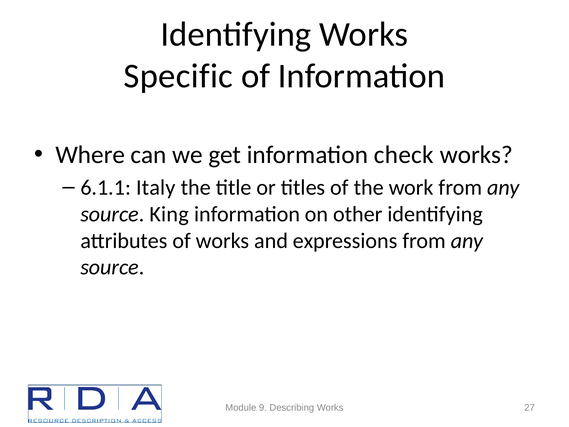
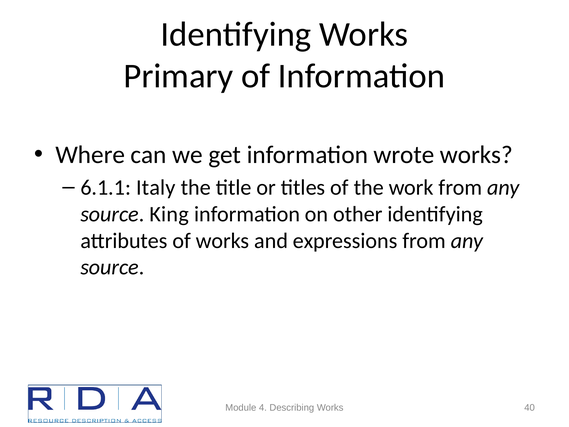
Specific: Specific -> Primary
check: check -> wrote
9: 9 -> 4
27: 27 -> 40
